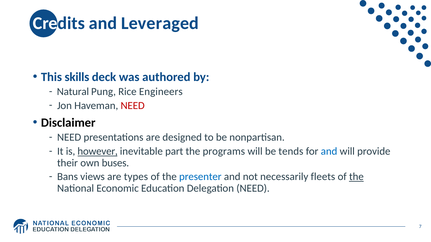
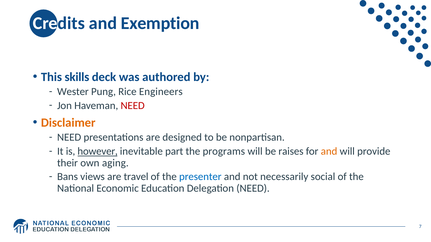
Leveraged: Leveraged -> Exemption
Natural: Natural -> Wester
Disclaimer colour: black -> orange
tends: tends -> raises
and at (329, 152) colour: blue -> orange
buses: buses -> aging
types: types -> travel
fleets: fleets -> social
the at (356, 177) underline: present -> none
